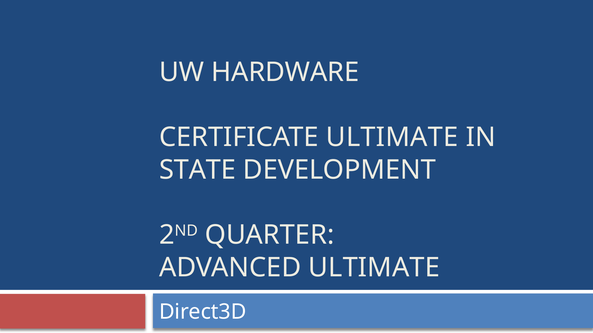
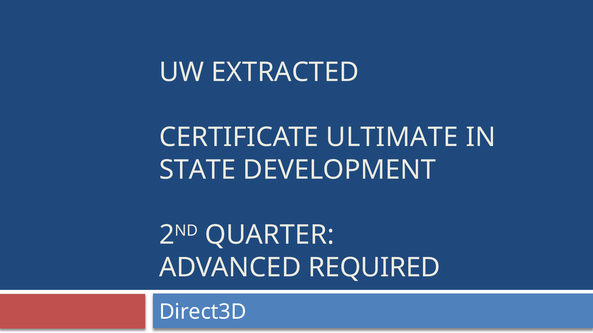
HARDWARE: HARDWARE -> EXTRACTED
ADVANCED ULTIMATE: ULTIMATE -> REQUIRED
